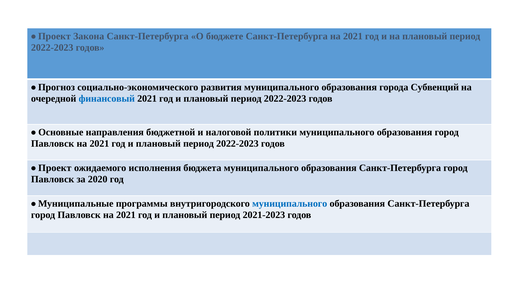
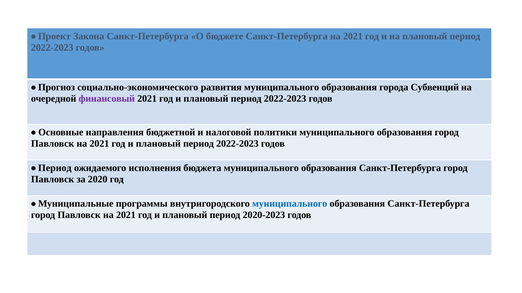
финансовый colour: blue -> purple
Проект at (55, 168): Проект -> Период
2021-2023: 2021-2023 -> 2020-2023
